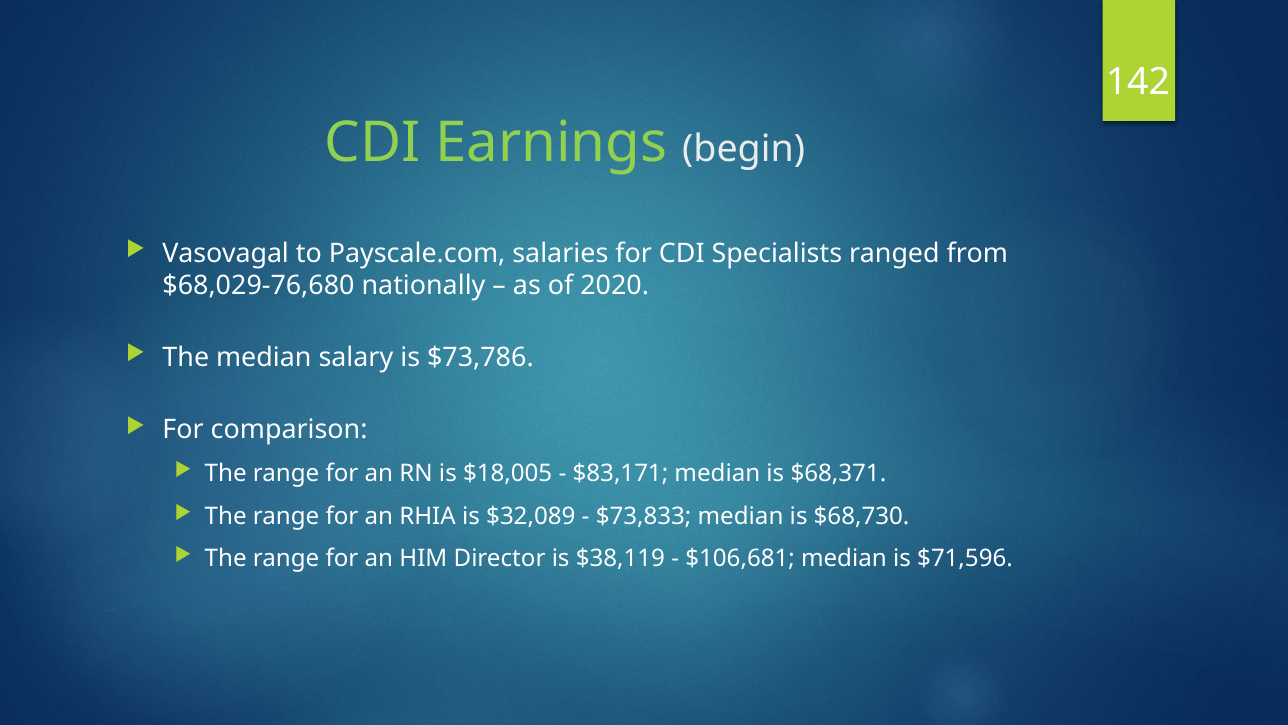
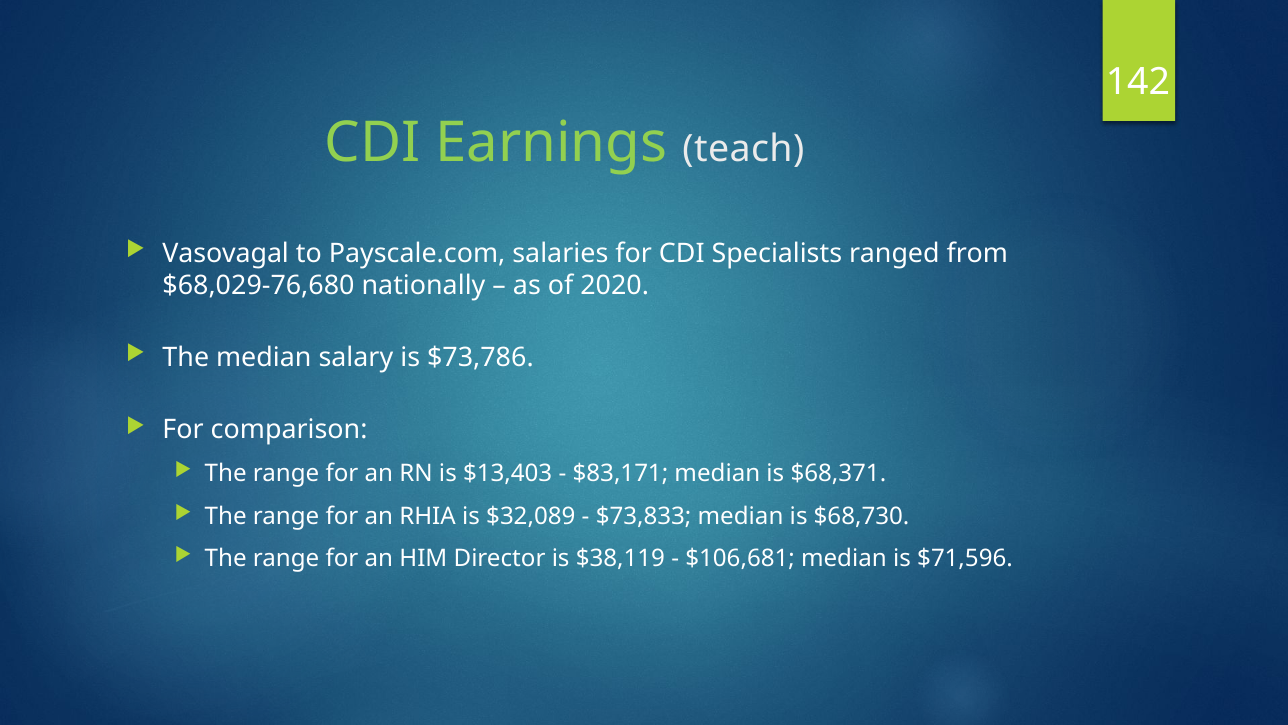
begin: begin -> teach
$18,005: $18,005 -> $13,403
